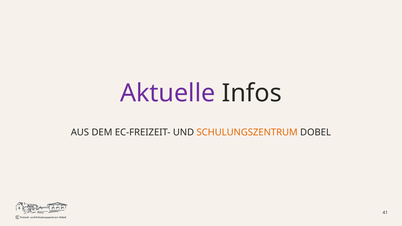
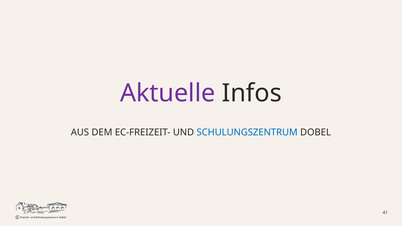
SCHULUNGSZENTRUM colour: orange -> blue
